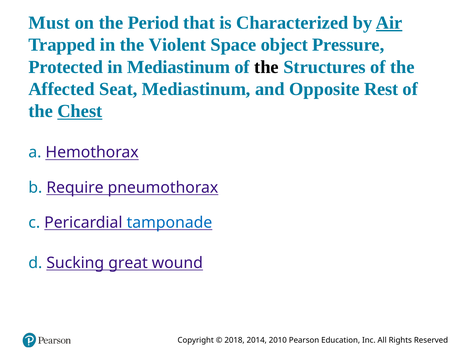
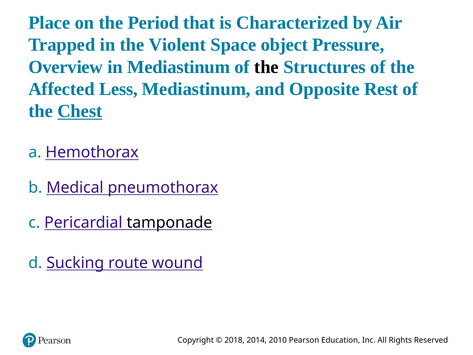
Must: Must -> Place
Air underline: present -> none
Protected: Protected -> Overview
Seat: Seat -> Less
Require: Require -> Medical
tamponade colour: blue -> black
great: great -> route
